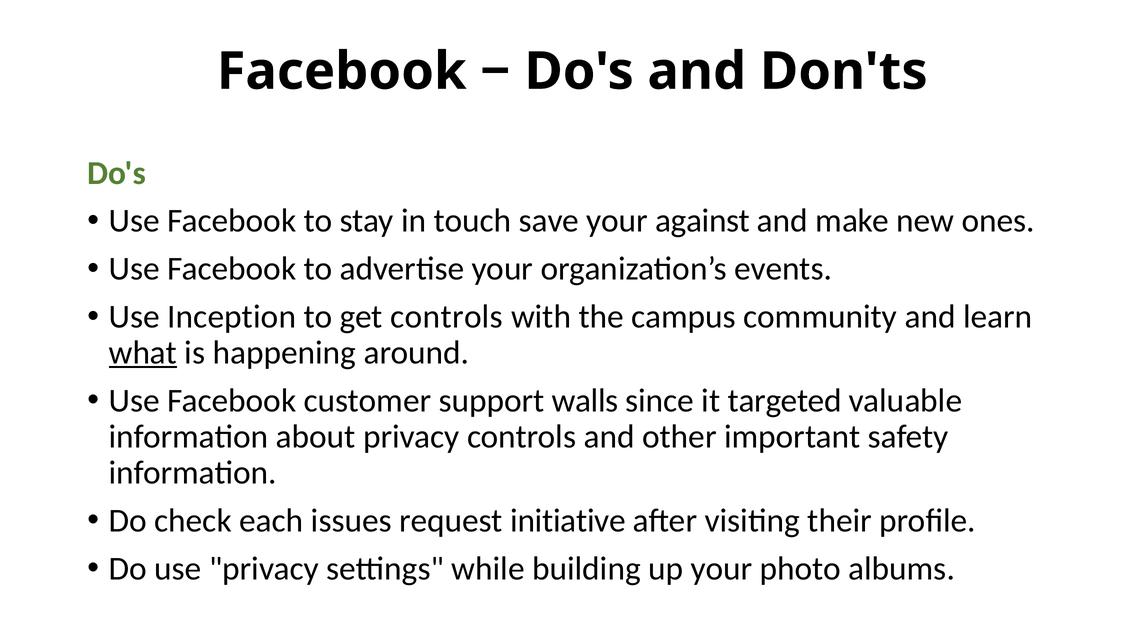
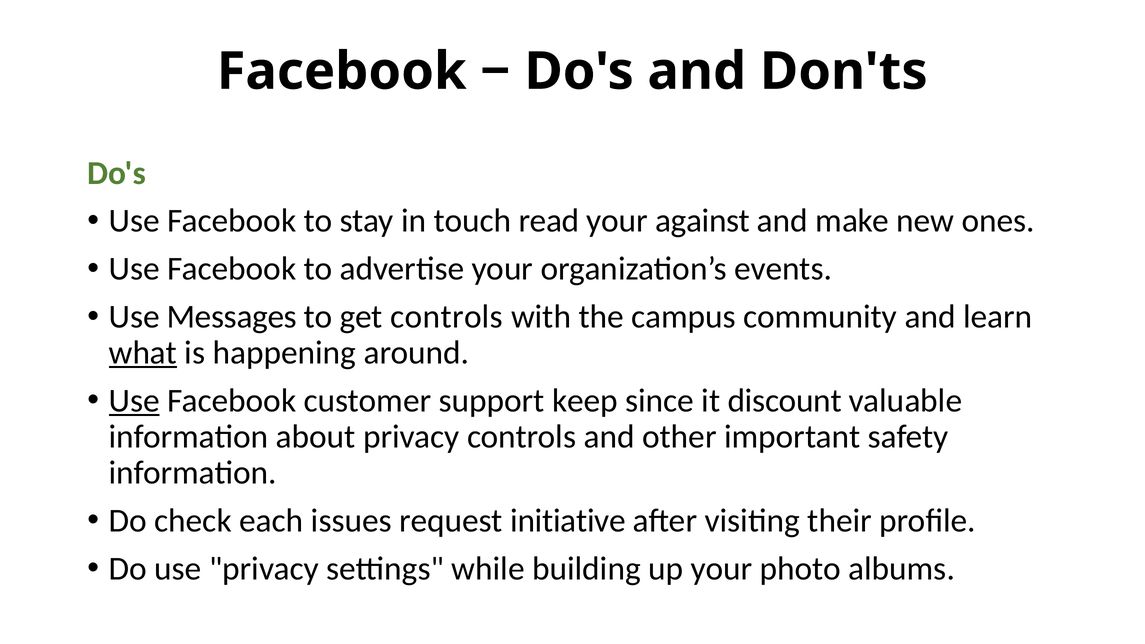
save: save -> read
Inception: Inception -> Messages
Use at (134, 401) underline: none -> present
walls: walls -> keep
targeted: targeted -> discount
